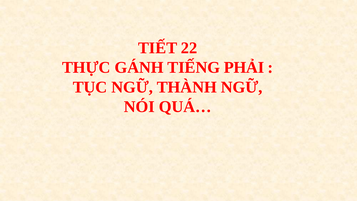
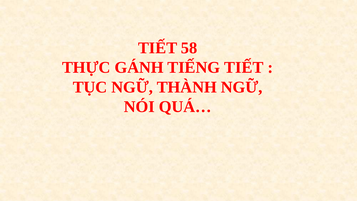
22: 22 -> 58
TIẾNG PHẢI: PHẢI -> TIẾT
